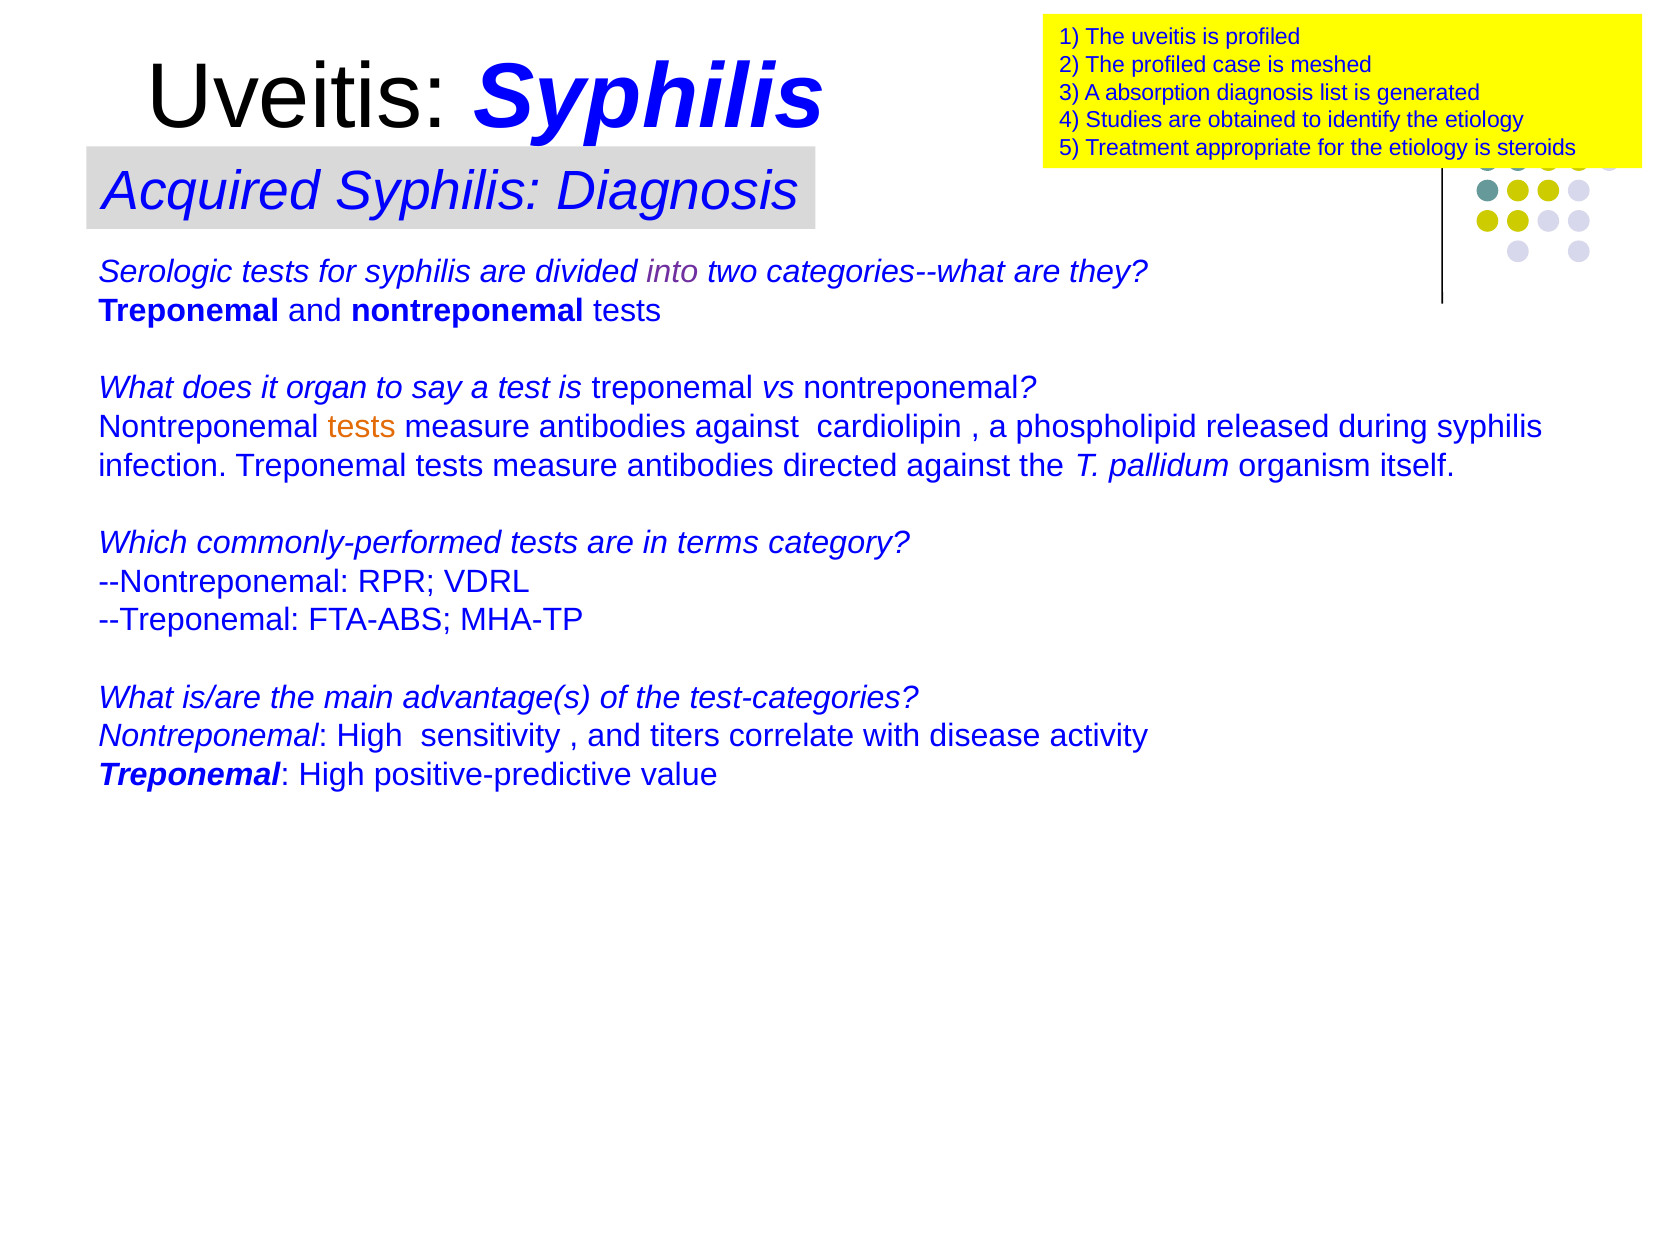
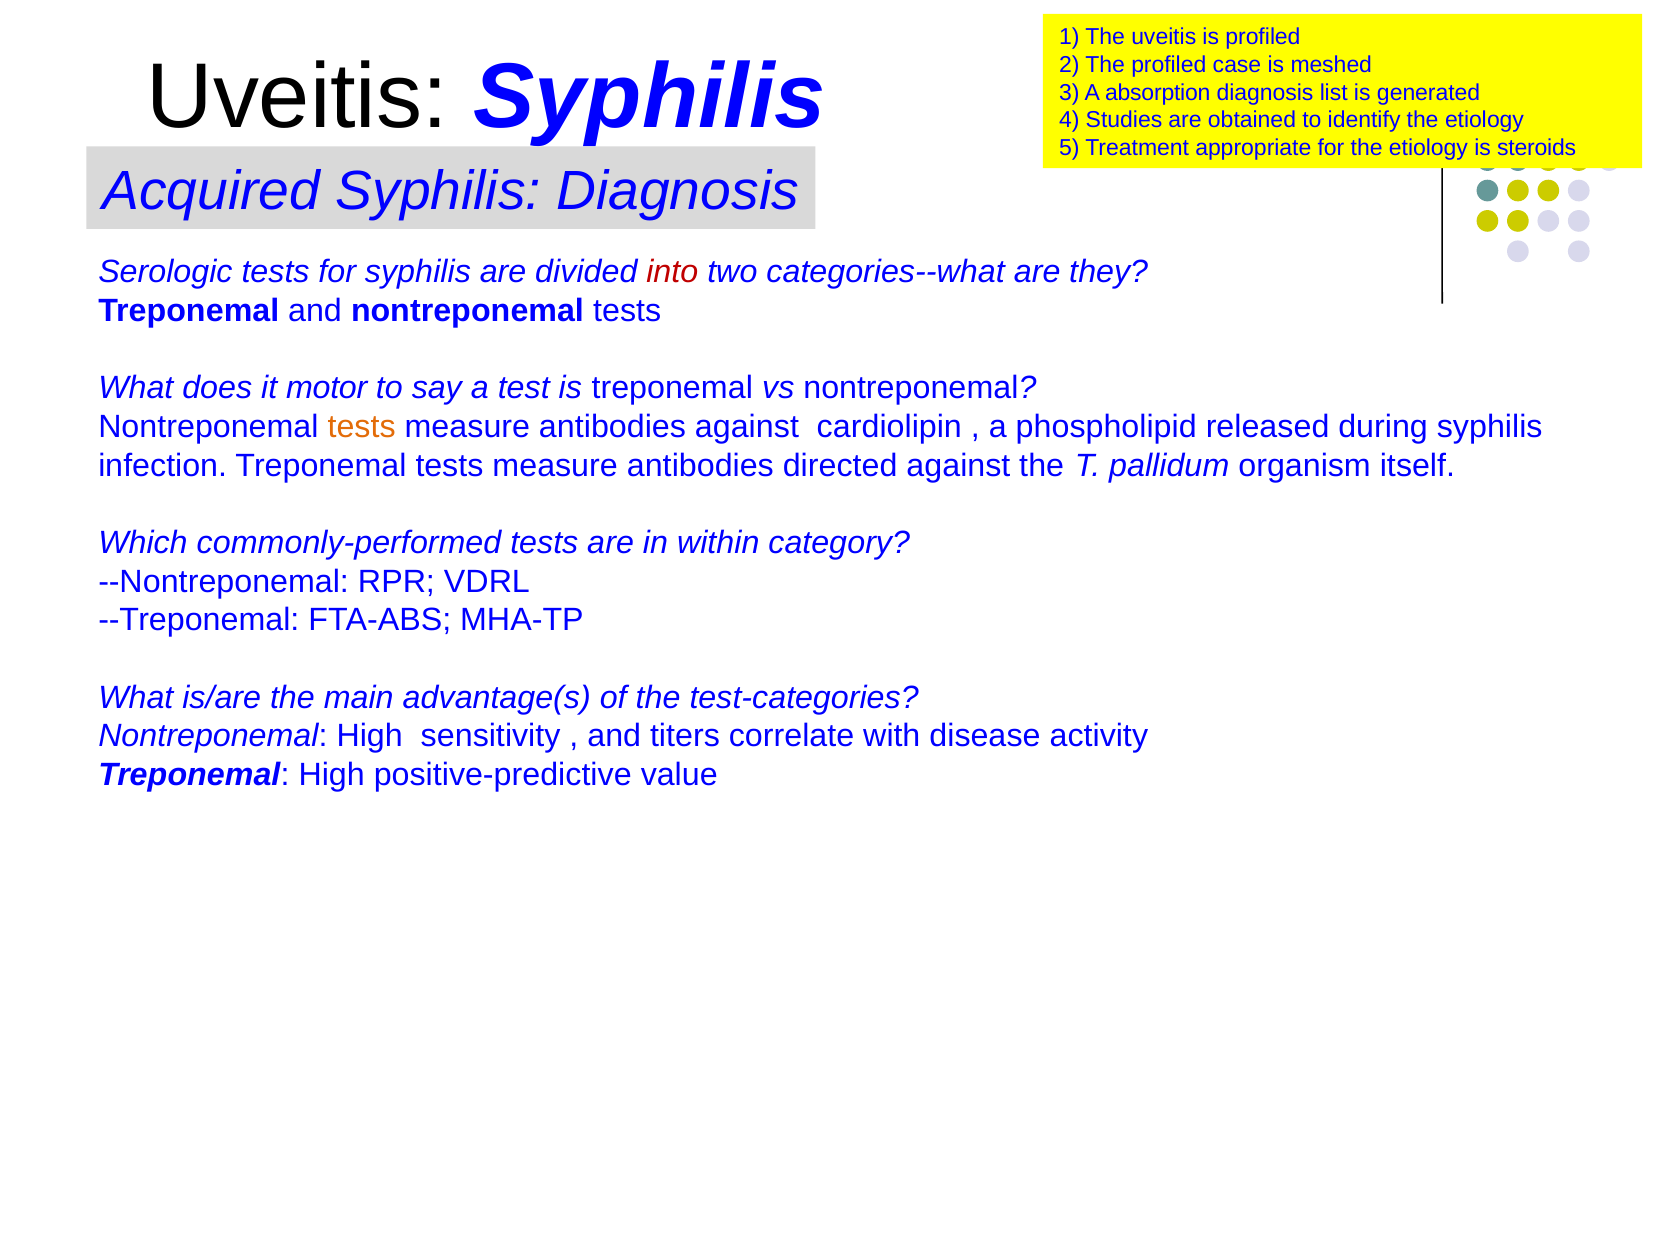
into colour: purple -> red
organ: organ -> motor
terms: terms -> within
